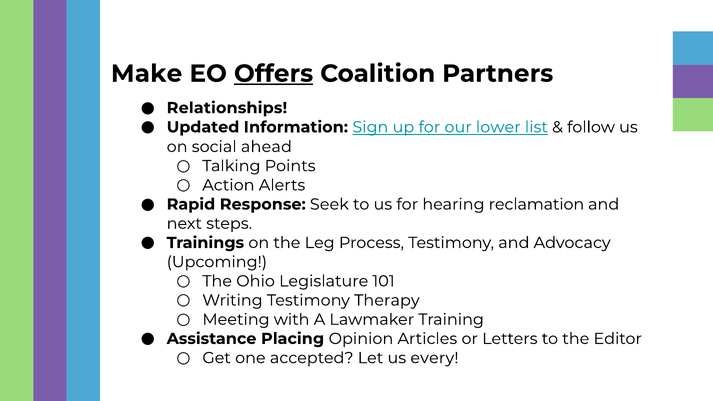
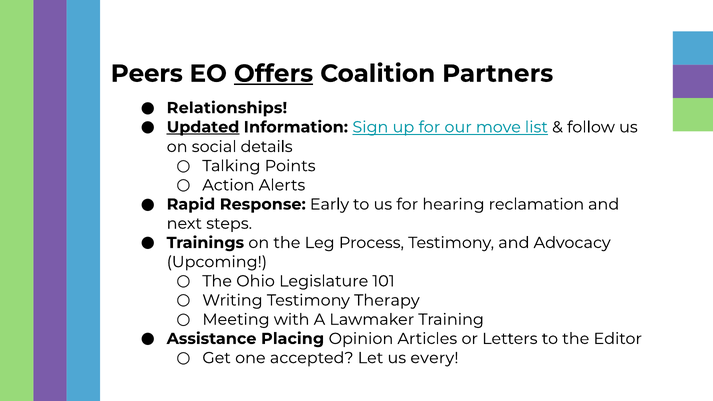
Make: Make -> Peers
Updated underline: none -> present
lower: lower -> move
ahead: ahead -> details
Seek: Seek -> Early
